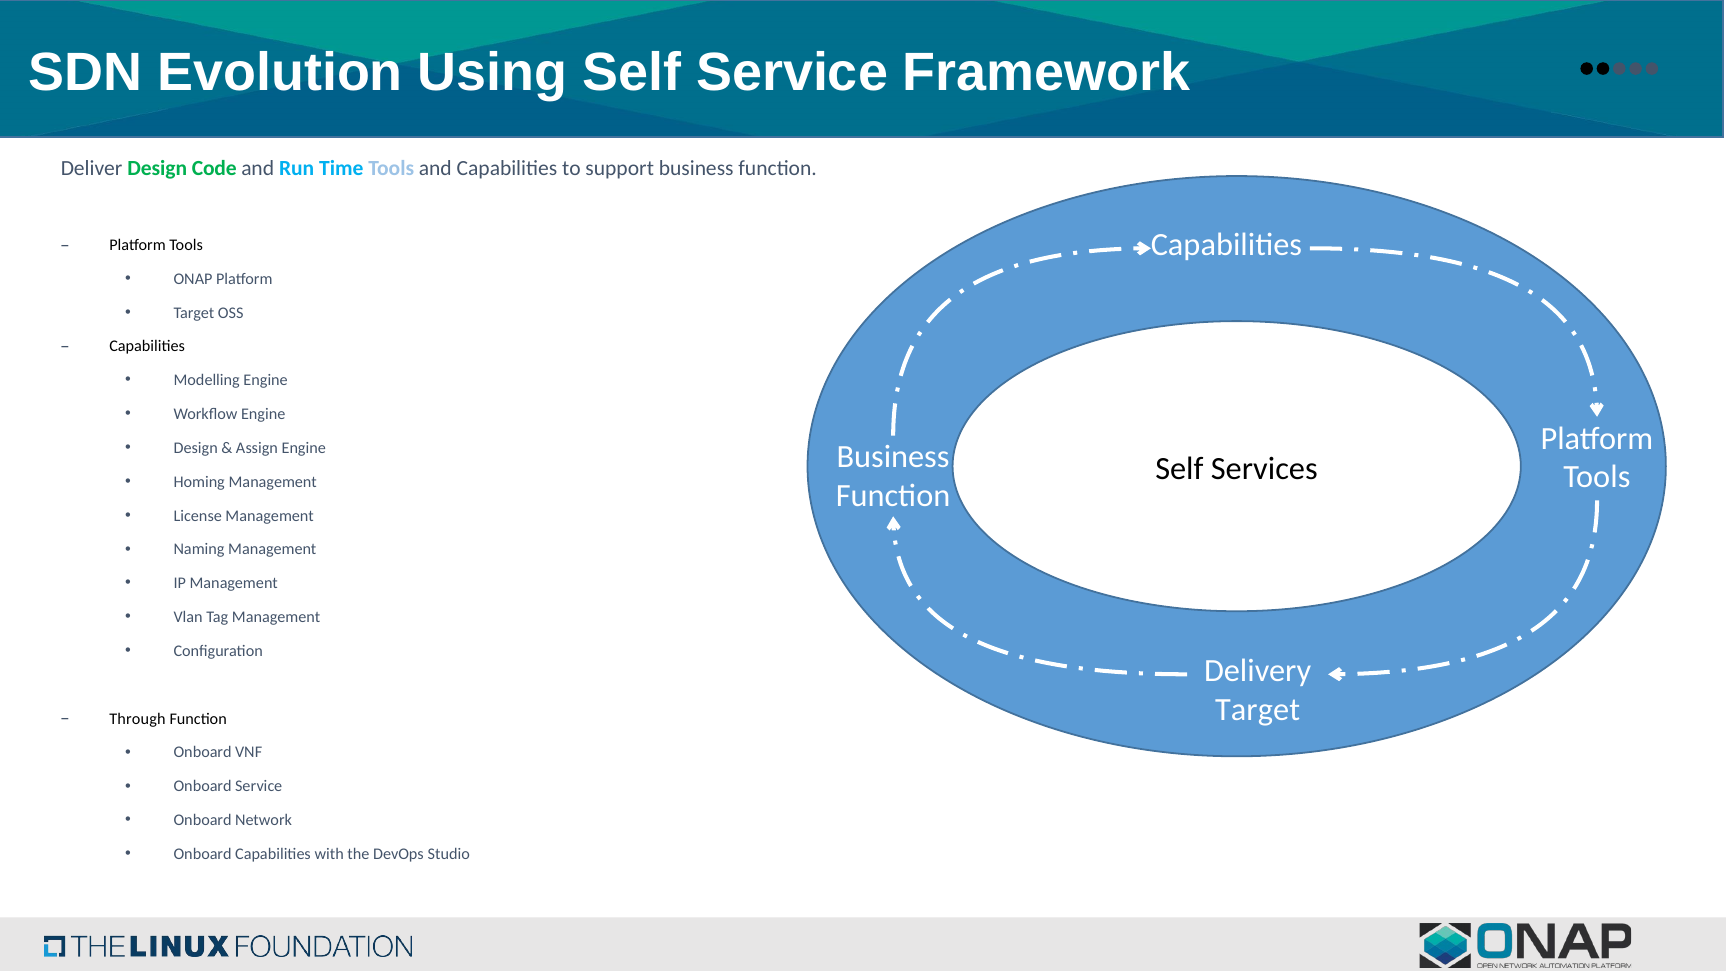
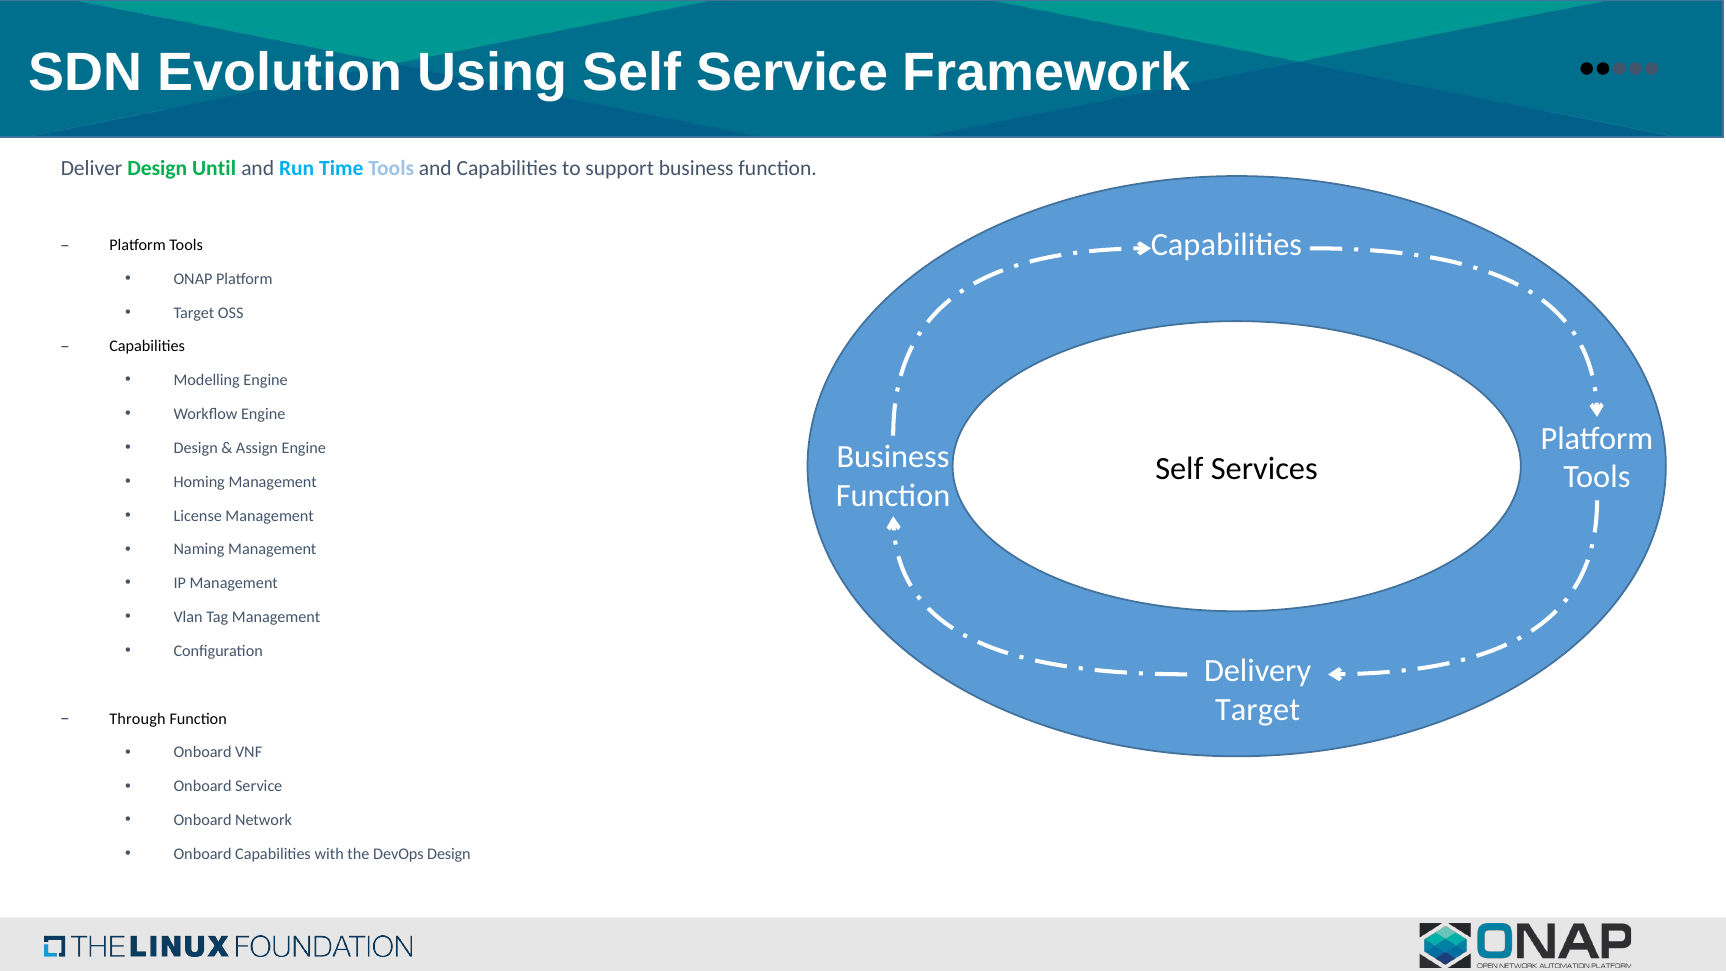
Code: Code -> Until
DevOps Studio: Studio -> Design
